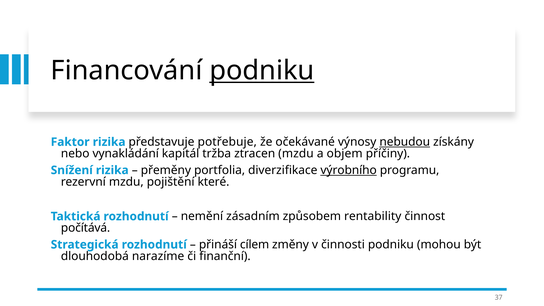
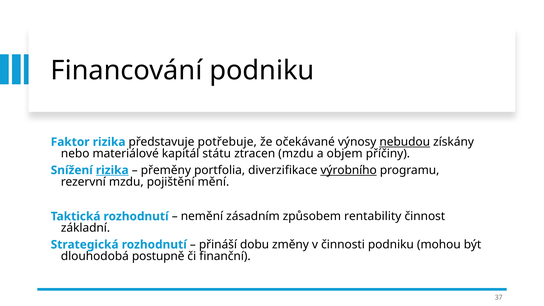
podniku at (262, 71) underline: present -> none
vynakládání: vynakládání -> materiálové
tržba: tržba -> státu
rizika at (112, 170) underline: none -> present
které: které -> mění
počítává: počítává -> základní
cílem: cílem -> dobu
narazíme: narazíme -> postupně
